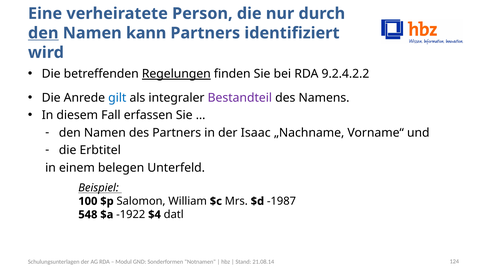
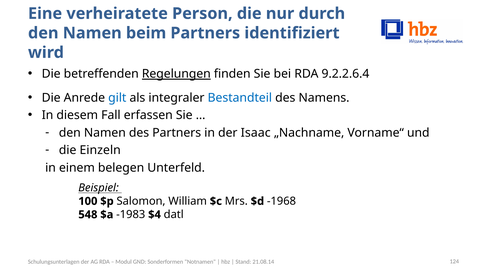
den at (43, 33) underline: present -> none
kann: kann -> beim
9.2.4.2.2: 9.2.4.2.2 -> 9.2.2.6.4
Bestandteil colour: purple -> blue
Erbtitel: Erbtitel -> Einzeln
-1987: -1987 -> -1968
-1922: -1922 -> -1983
